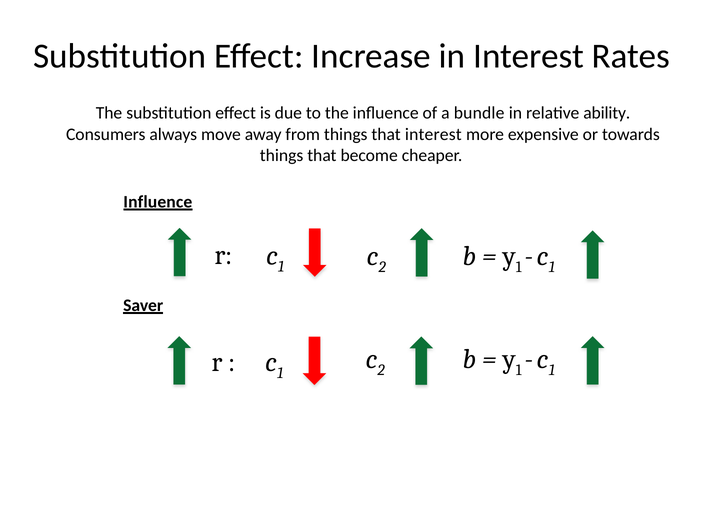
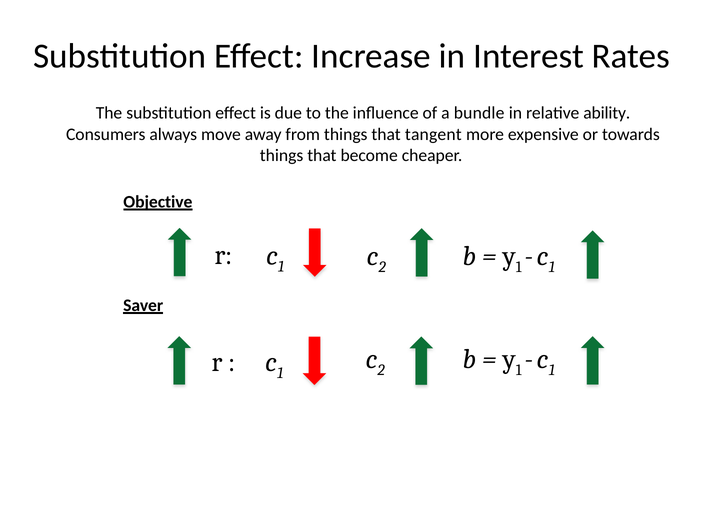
that interest: interest -> tangent
Influence at (158, 202): Influence -> Objective
